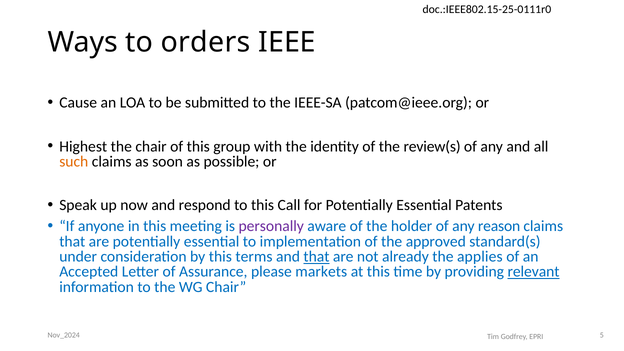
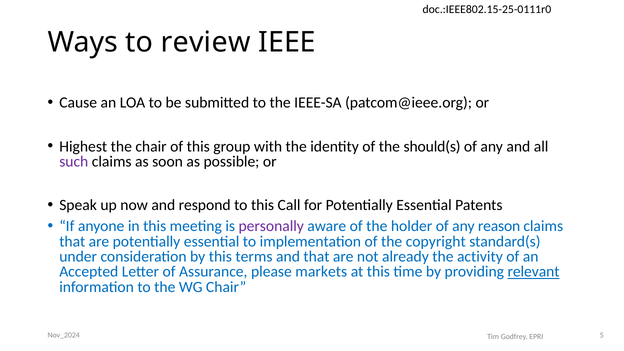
orders: orders -> review
review(s: review(s -> should(s
such colour: orange -> purple
approved: approved -> copyright
that at (316, 257) underline: present -> none
applies: applies -> activity
